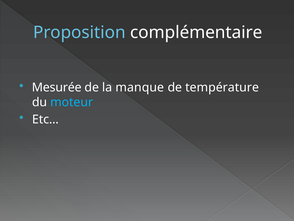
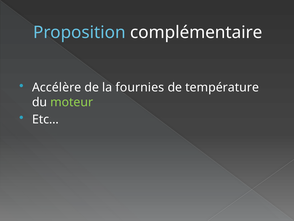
Mesurée: Mesurée -> Accélère
manque: manque -> fournies
moteur colour: light blue -> light green
